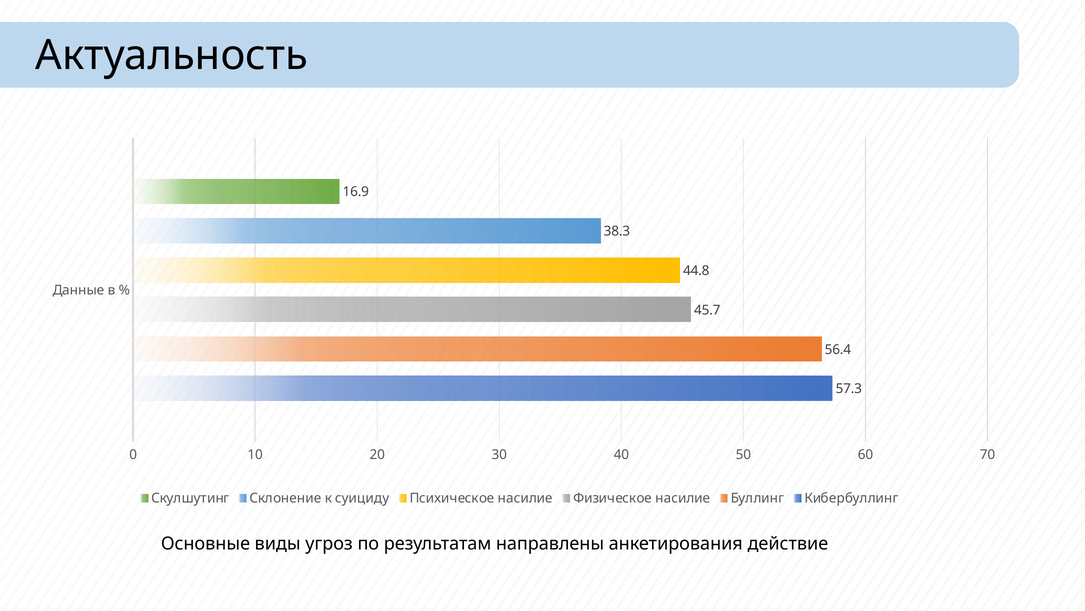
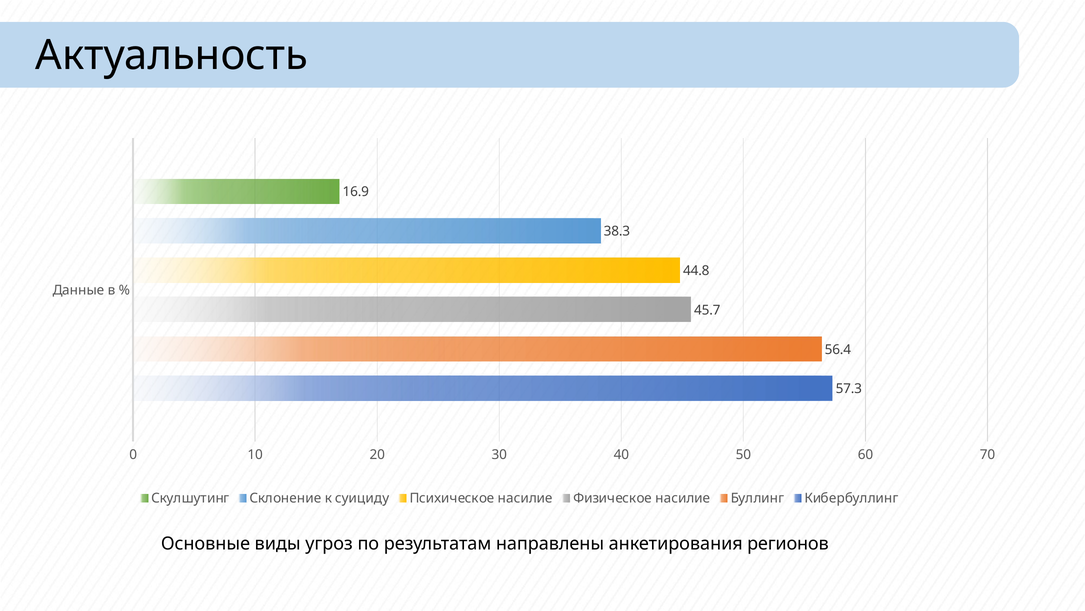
действие: действие -> регионов
